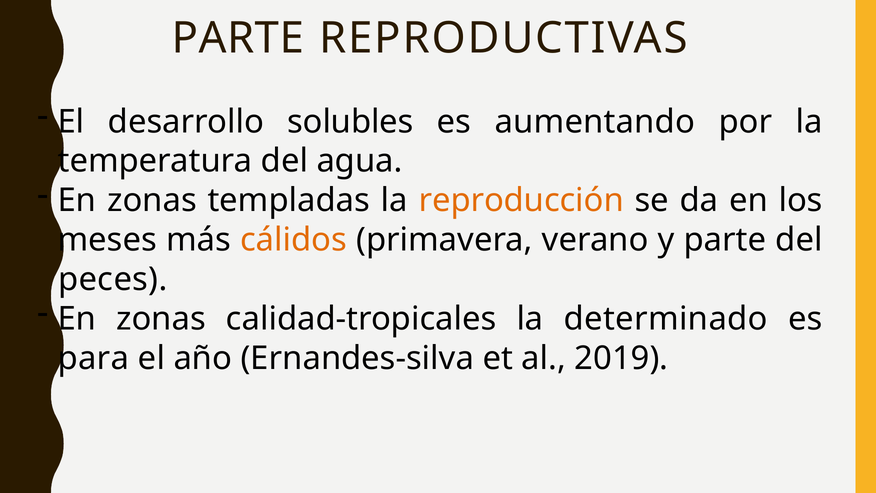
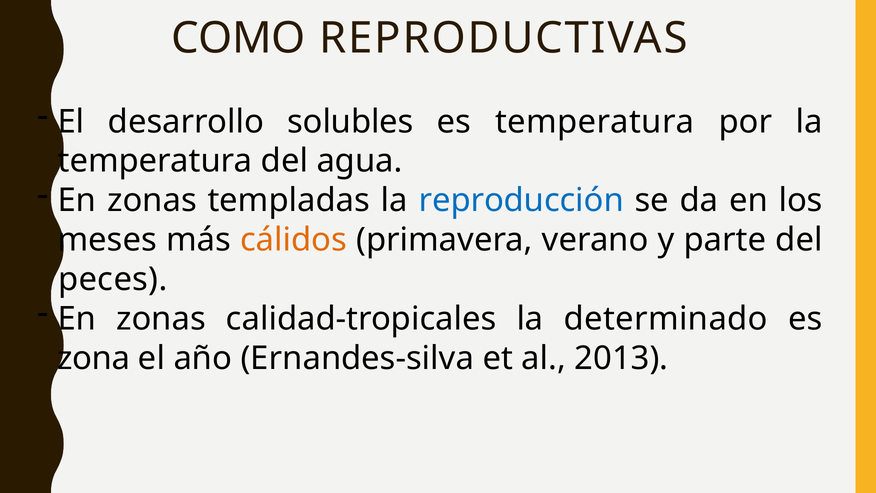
PARTE at (238, 38): PARTE -> COMO
es aumentando: aumentando -> temperatura
reproducción colour: orange -> blue
para: para -> zona
2019: 2019 -> 2013
